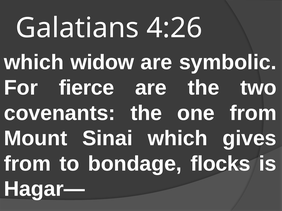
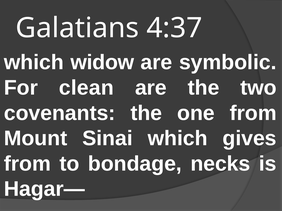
4:26: 4:26 -> 4:37
fierce: fierce -> clean
flocks: flocks -> necks
